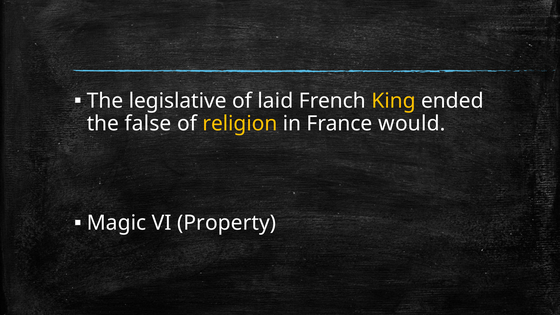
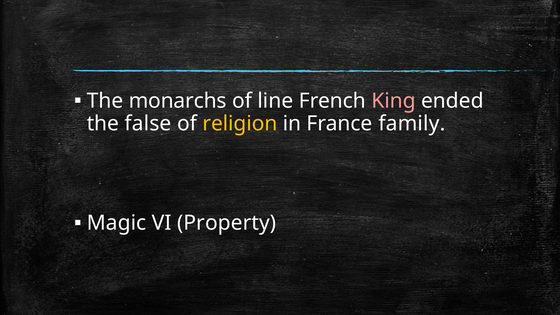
legislative: legislative -> monarchs
laid: laid -> line
King colour: yellow -> pink
would: would -> family
